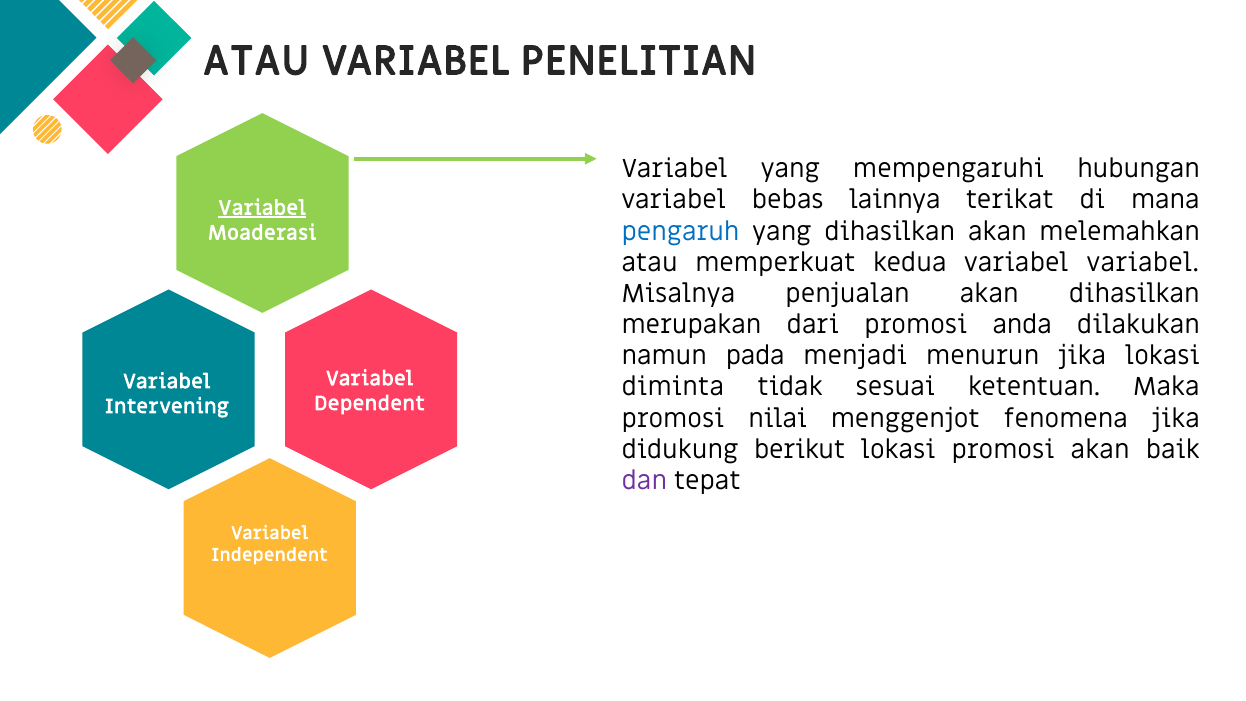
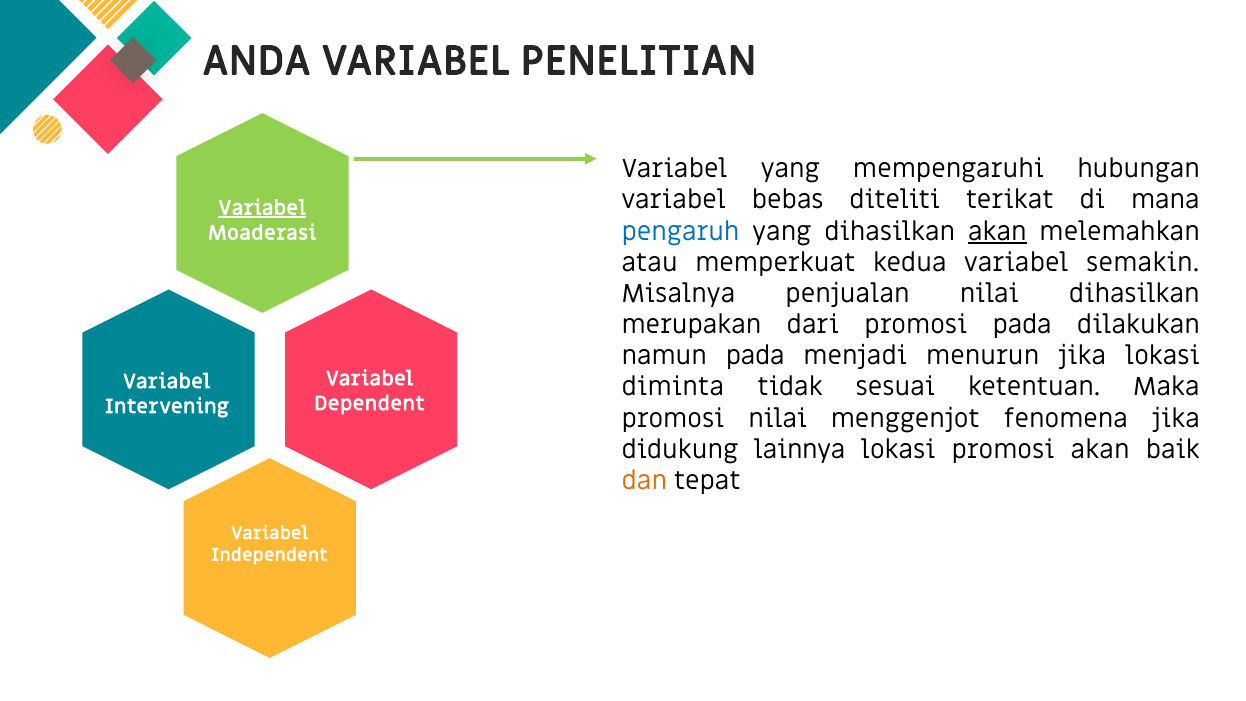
ATAU at (256, 61): ATAU -> ANDA
lainnya: lainnya -> diteliti
akan at (997, 232) underline: none -> present
variabel variabel: variabel -> semakin
penjualan akan: akan -> nilai
promosi anda: anda -> pada
berikut: berikut -> lainnya
dan colour: purple -> orange
